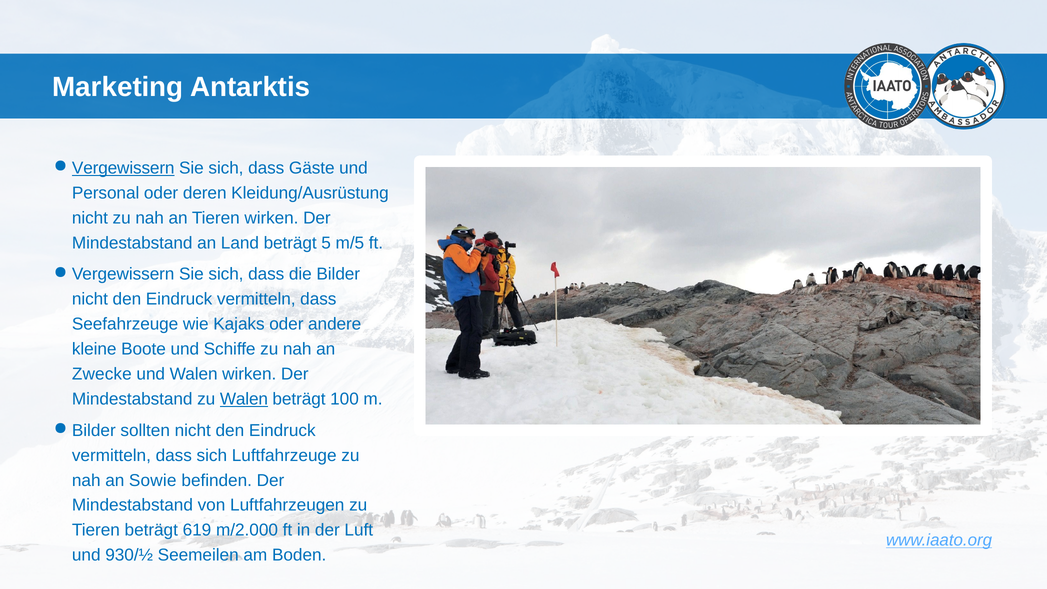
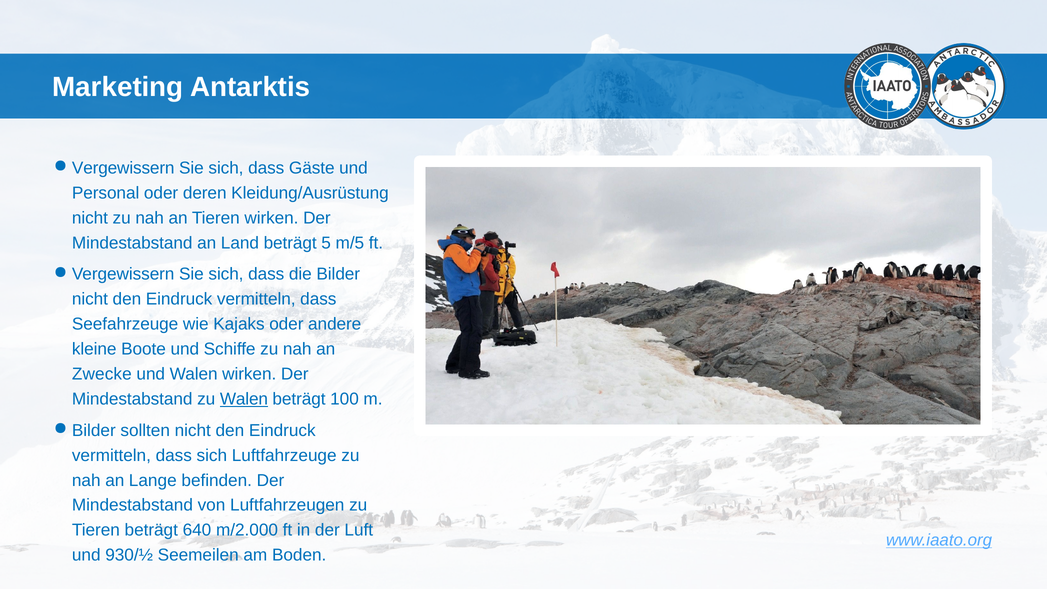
Vergewissern at (123, 168) underline: present -> none
Sowie: Sowie -> Lange
619: 619 -> 640
